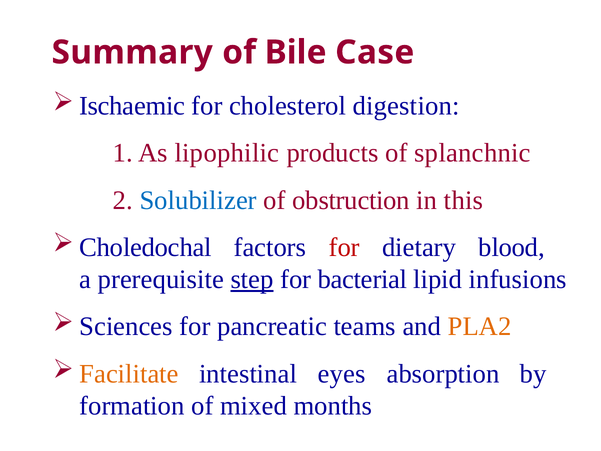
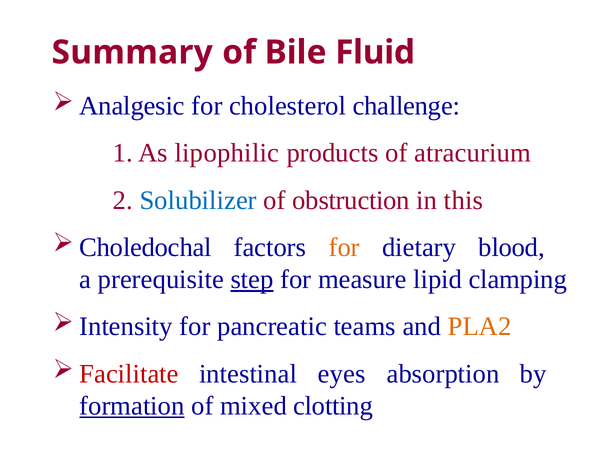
Case: Case -> Fluid
Ischaemic: Ischaemic -> Analgesic
digestion: digestion -> challenge
splanchnic: splanchnic -> atracurium
for at (344, 247) colour: red -> orange
bacterial: bacterial -> measure
infusions: infusions -> clamping
Sciences: Sciences -> Intensity
Facilitate colour: orange -> red
formation underline: none -> present
months: months -> clotting
